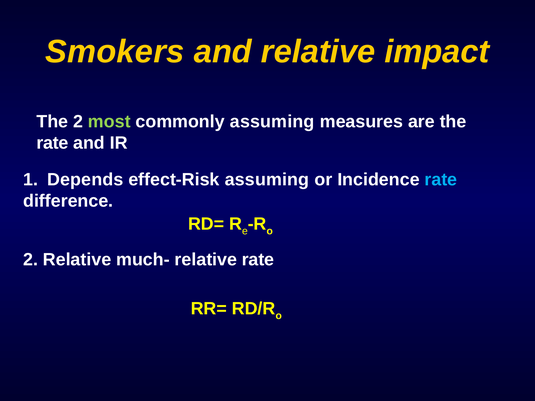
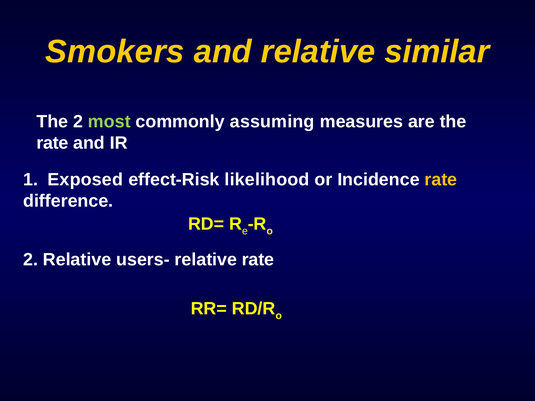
impact: impact -> similar
Depends: Depends -> Exposed
effect-Risk assuming: assuming -> likelihood
rate at (441, 180) colour: light blue -> yellow
much-: much- -> users-
